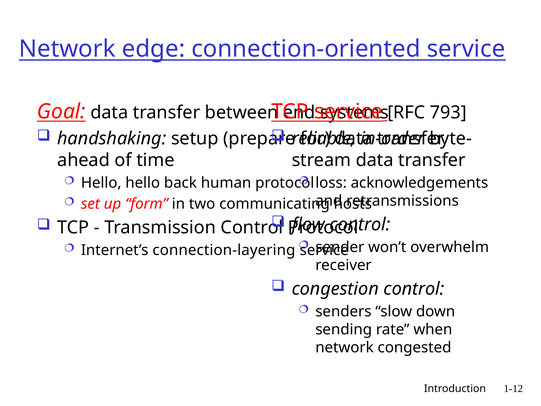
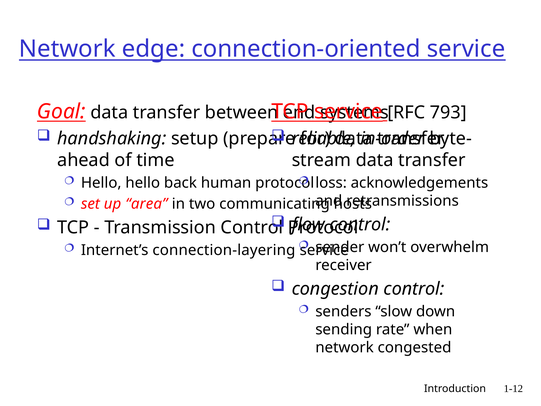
form: form -> area
